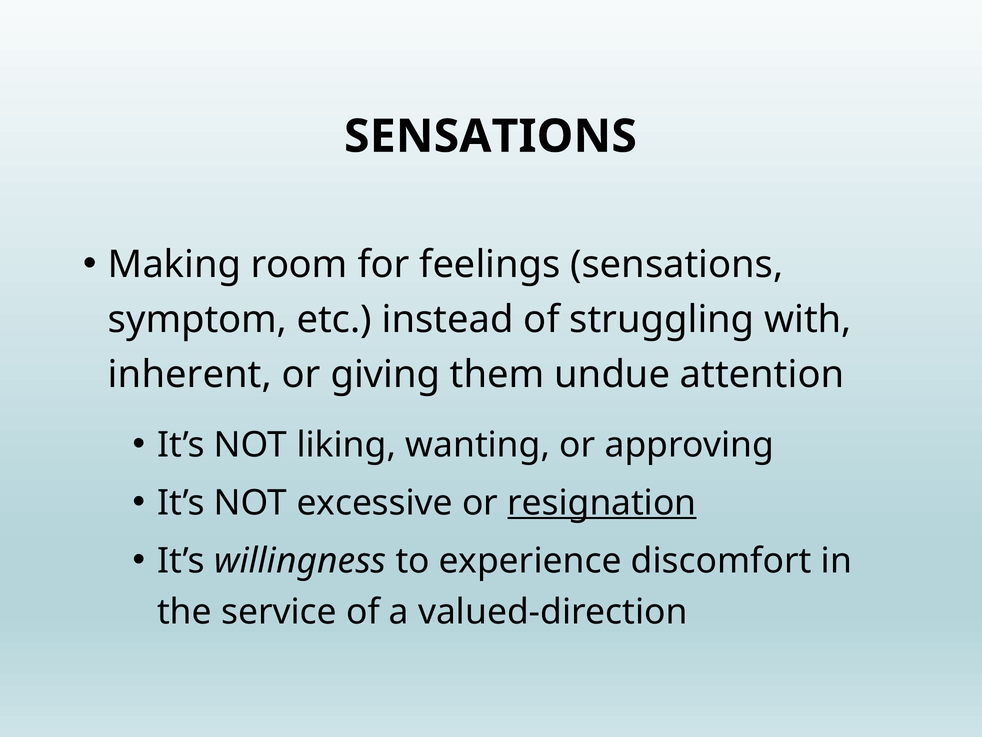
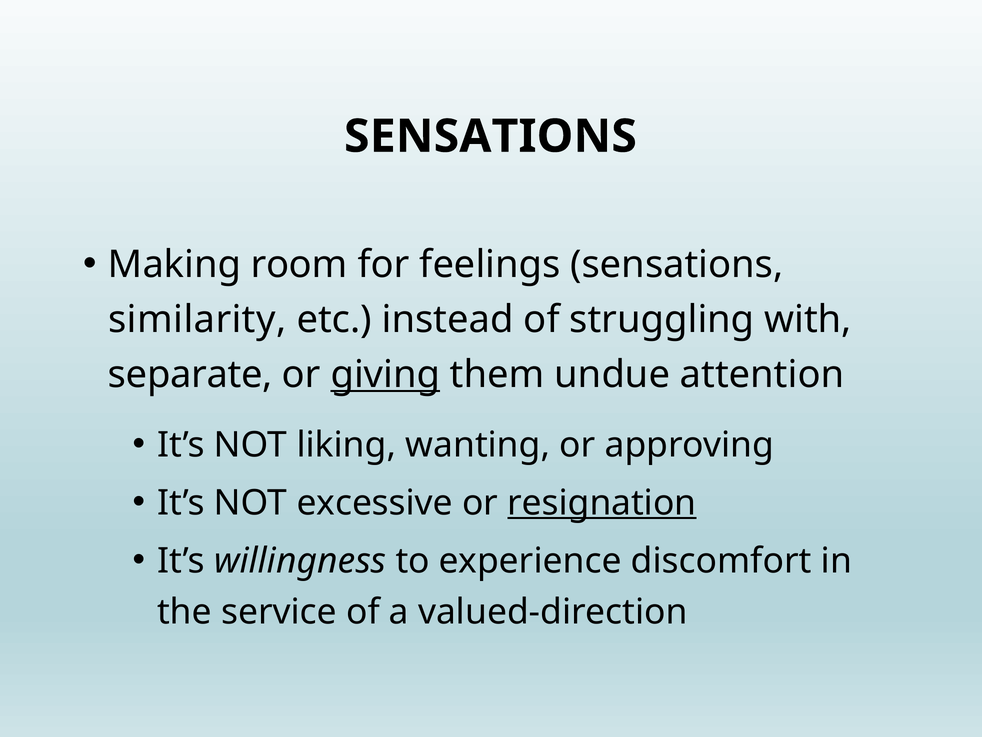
symptom: symptom -> similarity
inherent: inherent -> separate
giving underline: none -> present
